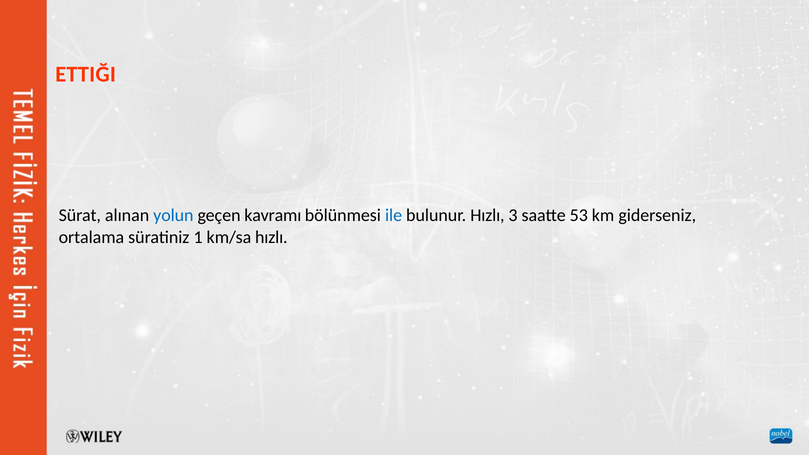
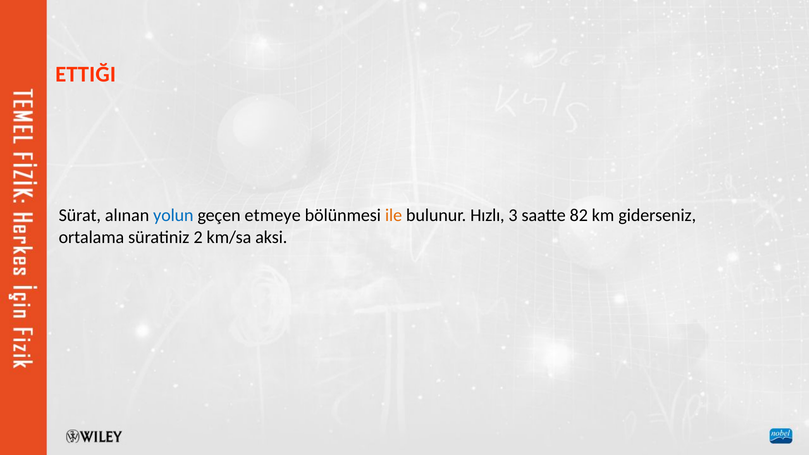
kavramı: kavramı -> etmeye
ile colour: blue -> orange
53: 53 -> 82
1: 1 -> 2
km/sa hızlı: hızlı -> aksi
